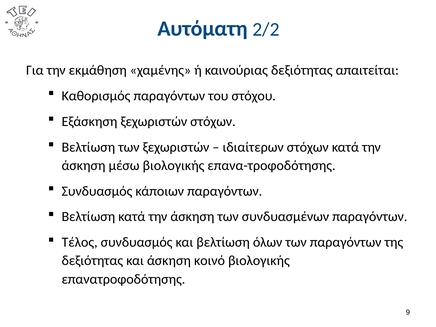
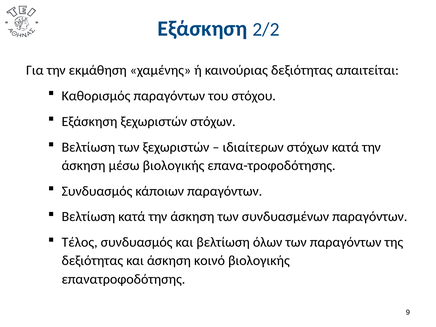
Αυτόματη at (203, 29): Αυτόματη -> Εξάσκηση
